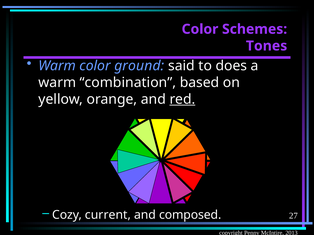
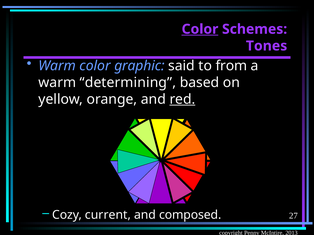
Color at (200, 29) underline: none -> present
ground: ground -> graphic
does: does -> from
combination: combination -> determining
